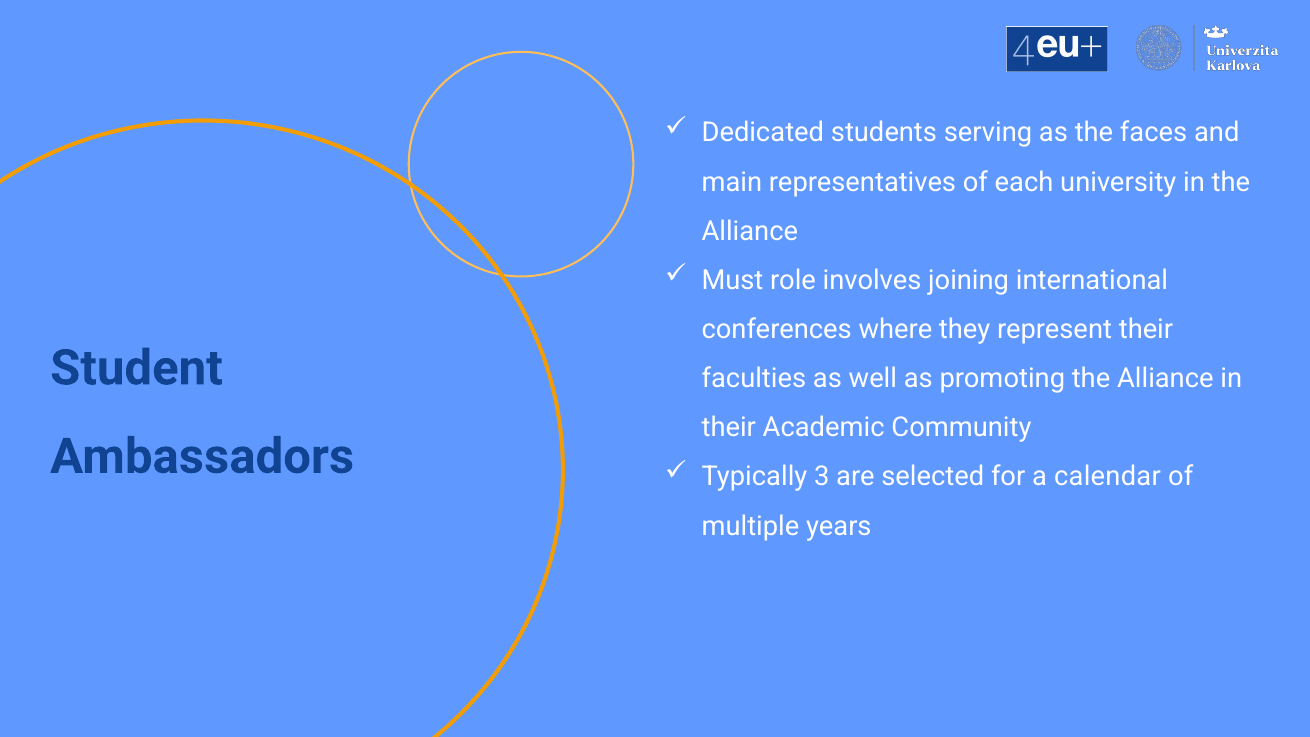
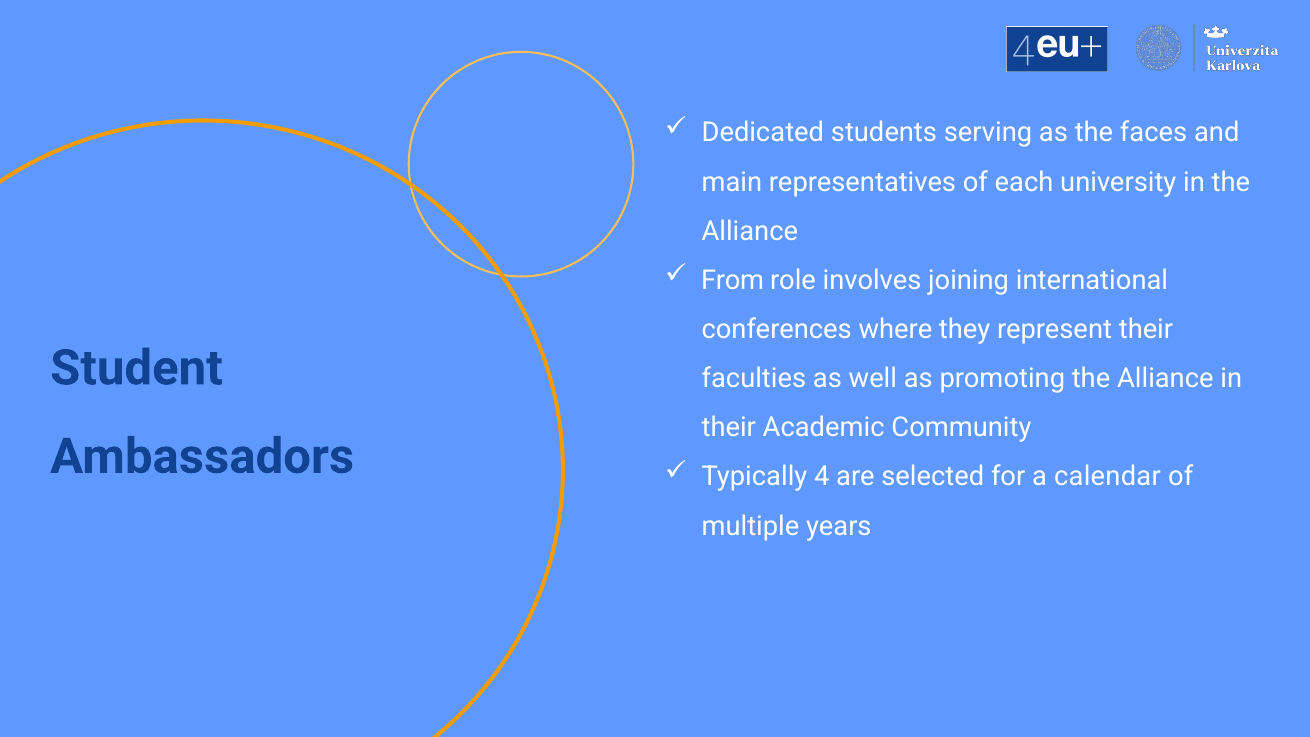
Must: Must -> From
3: 3 -> 4
